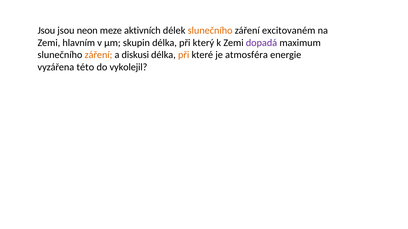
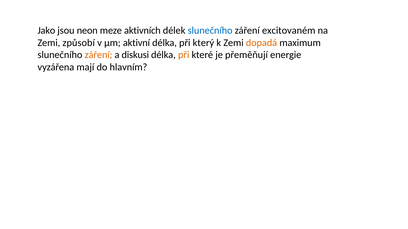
Jsou at (46, 31): Jsou -> Jako
slunečního at (210, 31) colour: orange -> blue
hlavním: hlavním -> způsobí
skupin: skupin -> aktivní
dopadá colour: purple -> orange
atmosféra: atmosféra -> přeměňují
této: této -> mají
vykolejil: vykolejil -> hlavním
